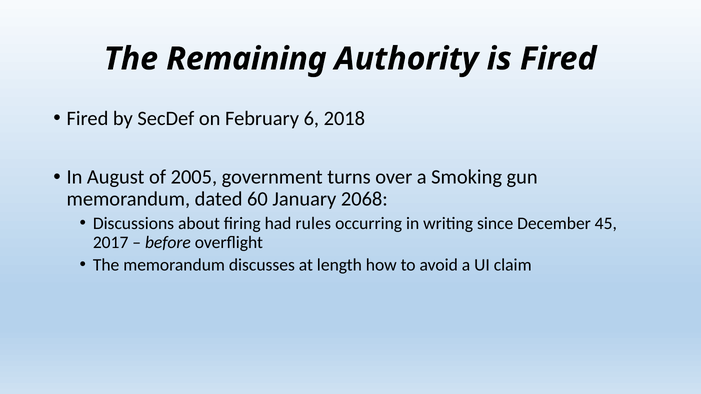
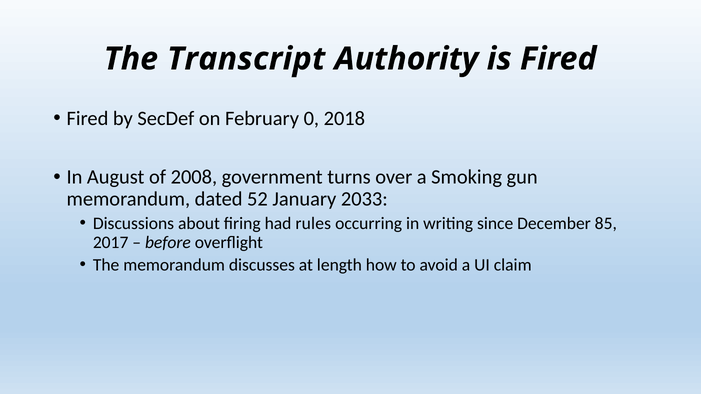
Remaining: Remaining -> Transcript
6: 6 -> 0
2005: 2005 -> 2008
60: 60 -> 52
2068: 2068 -> 2033
45: 45 -> 85
